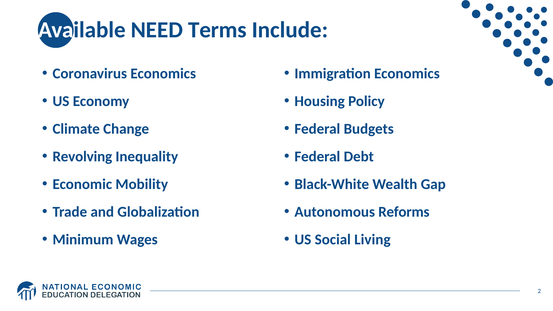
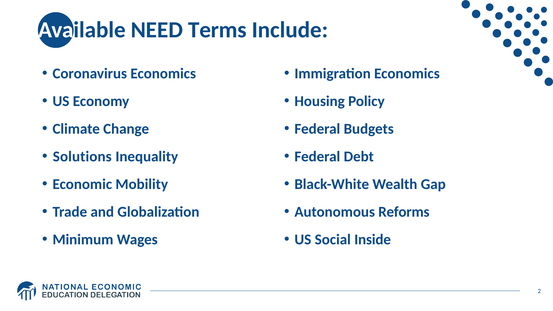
Revolving: Revolving -> Solutions
Living: Living -> Inside
